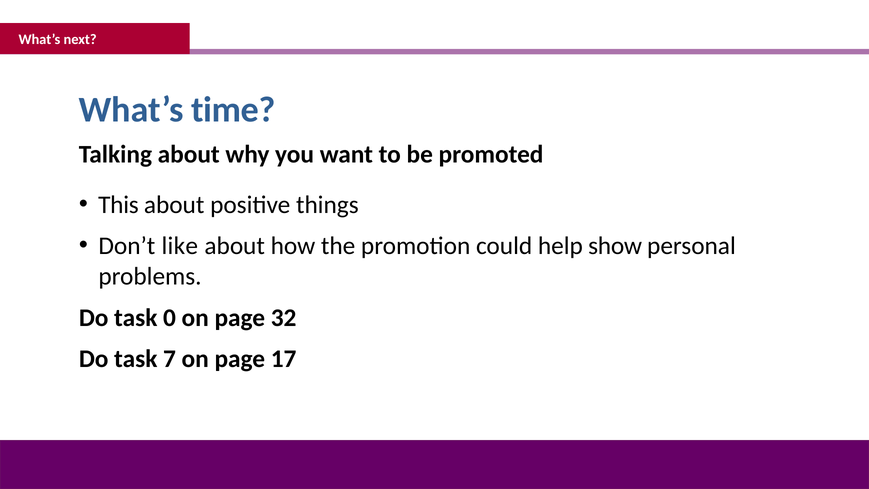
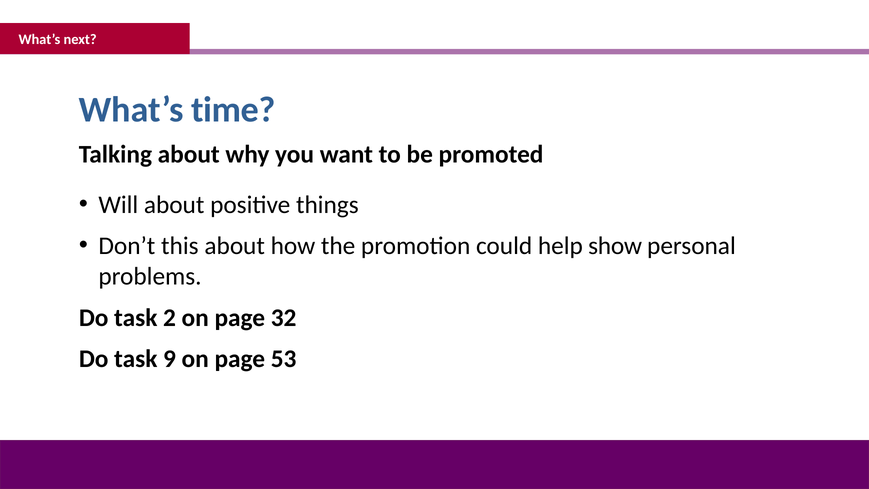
This: This -> Will
like: like -> this
0: 0 -> 2
7: 7 -> 9
17: 17 -> 53
